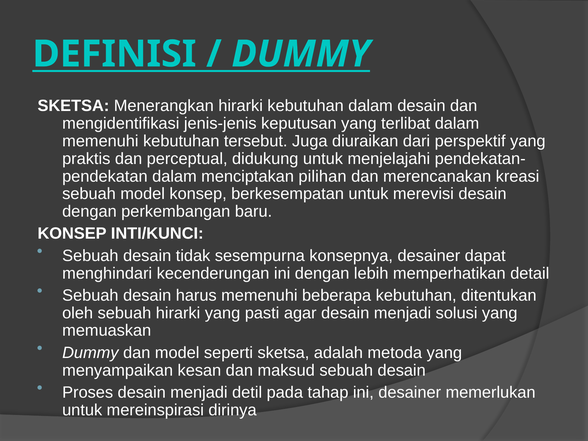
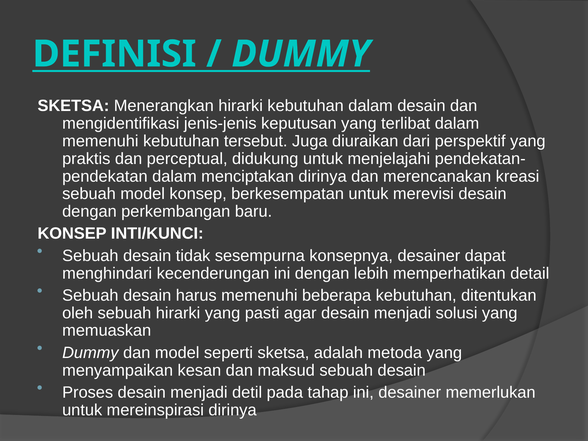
menciptakan pilihan: pilihan -> dirinya
